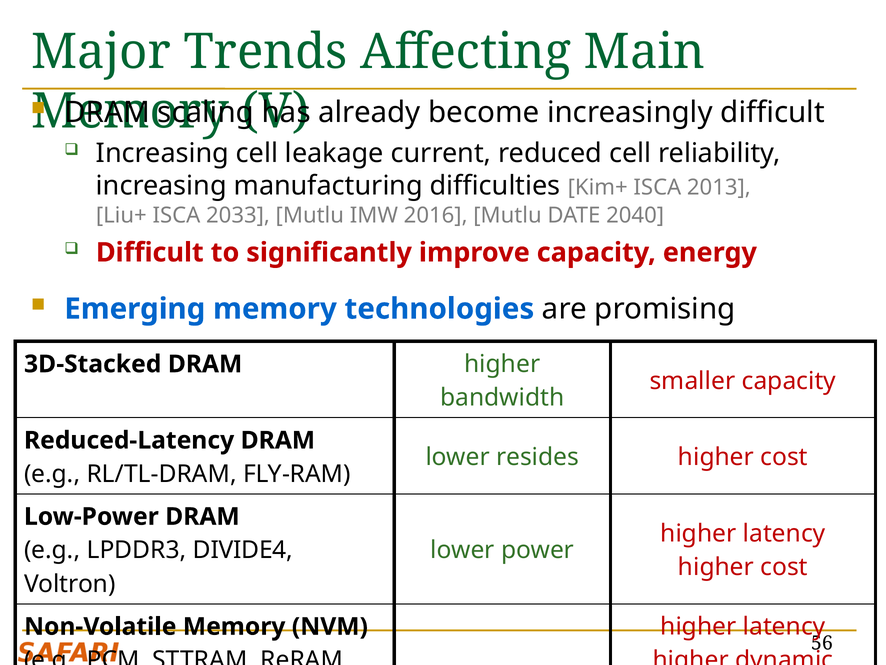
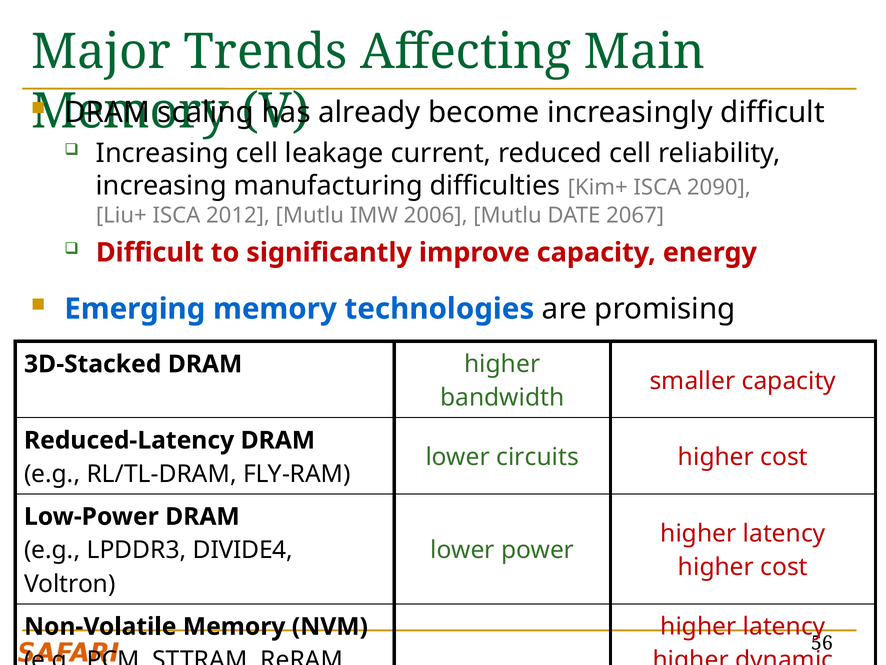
2013: 2013 -> 2090
2033: 2033 -> 2012
2016: 2016 -> 2006
2040: 2040 -> 2067
resides: resides -> circuits
